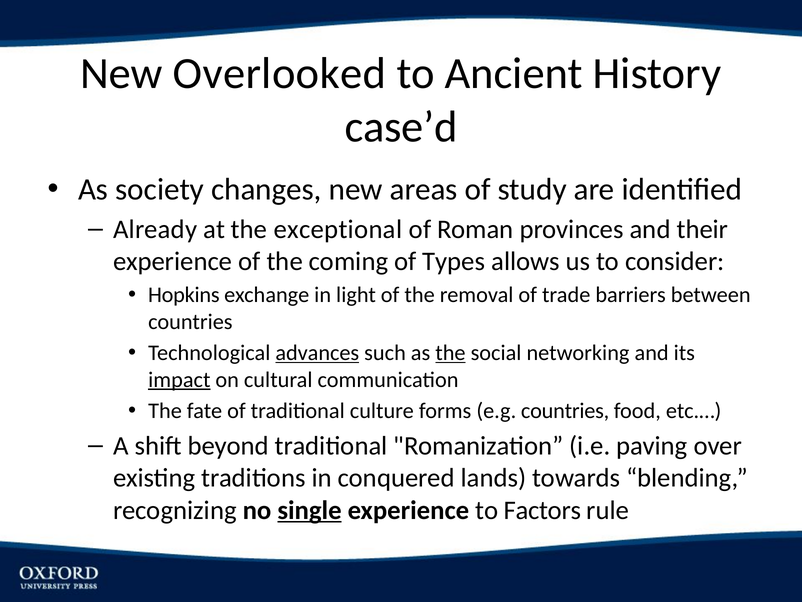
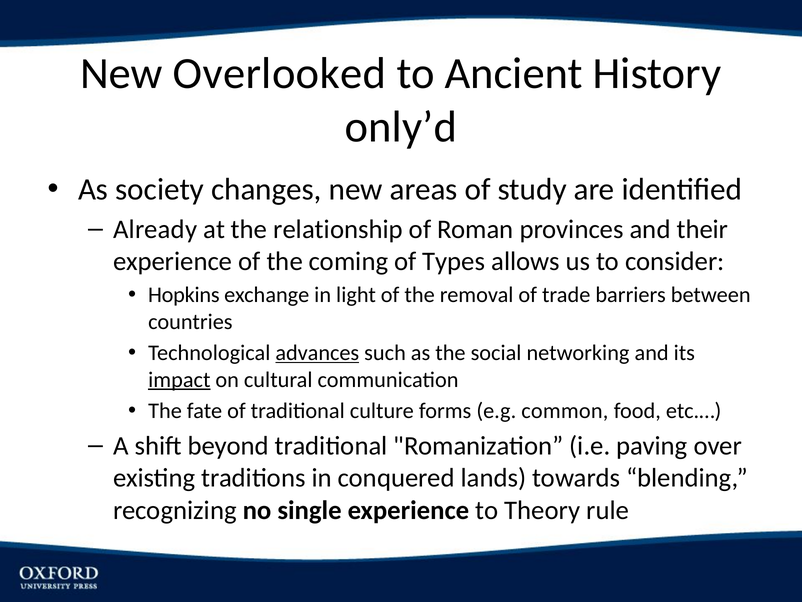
case’d: case’d -> only’d
exceptional: exceptional -> relationship
the at (450, 353) underline: present -> none
e.g countries: countries -> common
single underline: present -> none
Factors: Factors -> Theory
